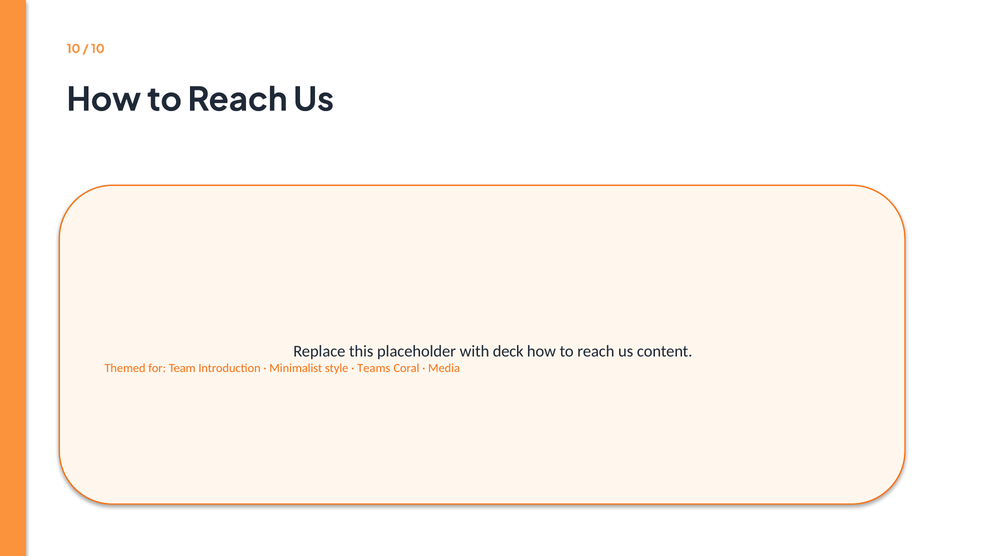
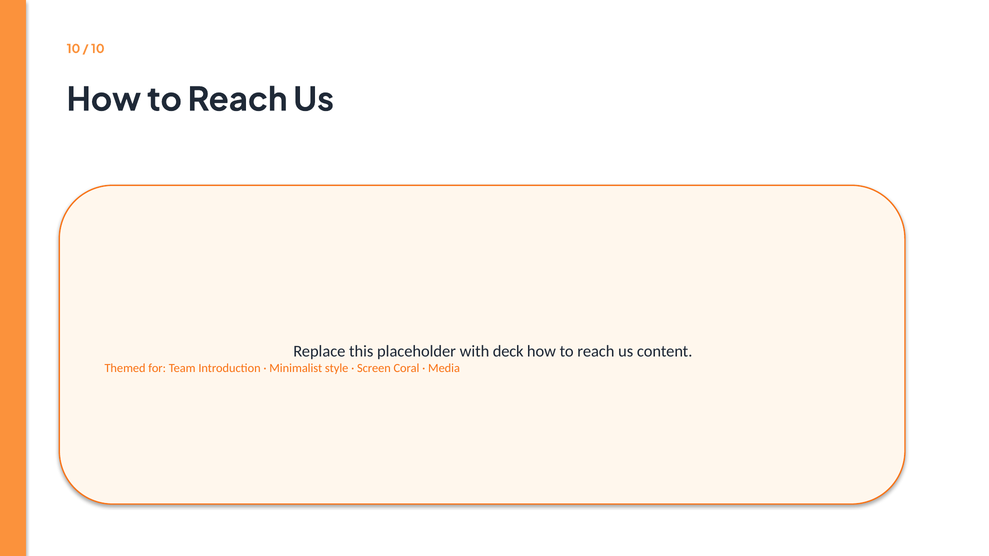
Teams: Teams -> Screen
